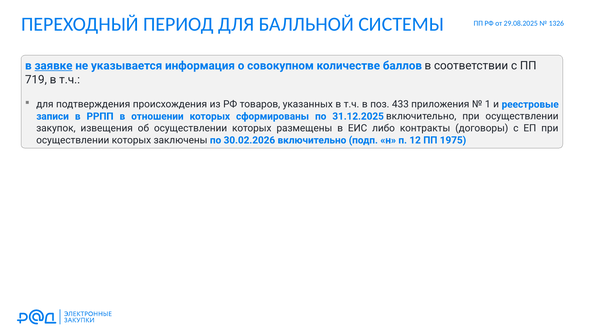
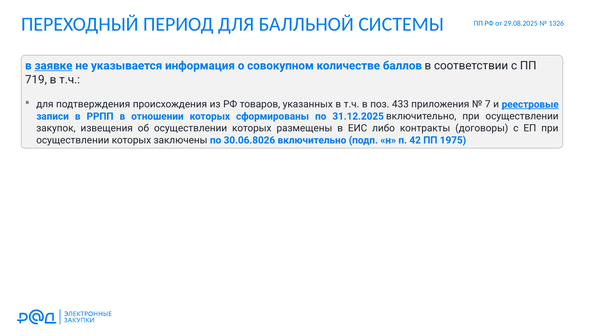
1: 1 -> 7
реестровые underline: none -> present
30.02.2026: 30.02.2026 -> 30.06.8026
12: 12 -> 42
